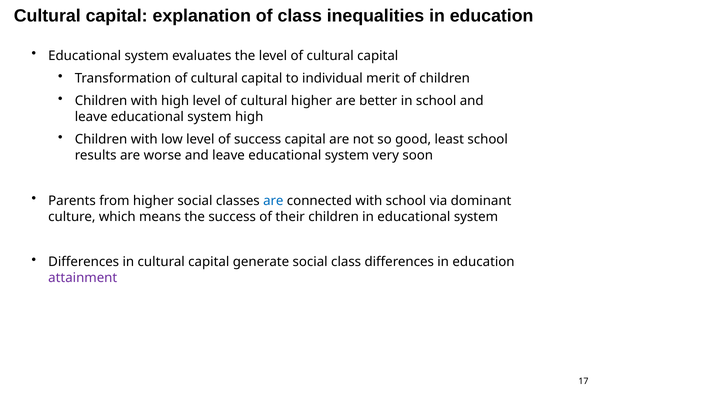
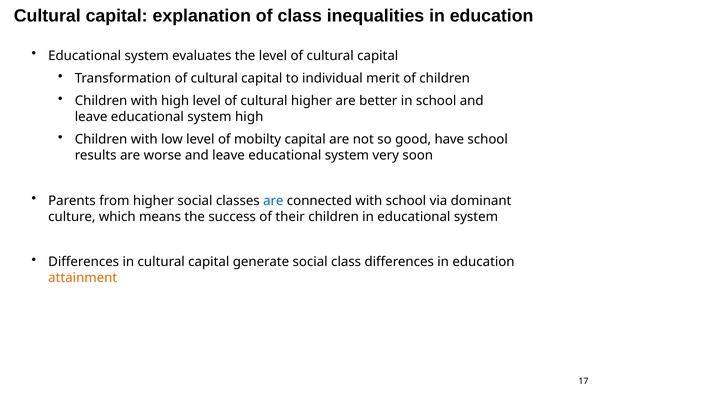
of success: success -> mobilty
least: least -> have
attainment colour: purple -> orange
